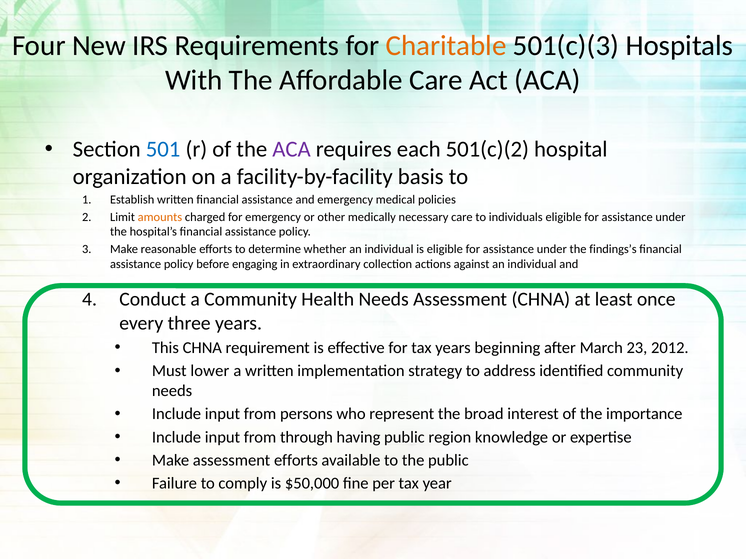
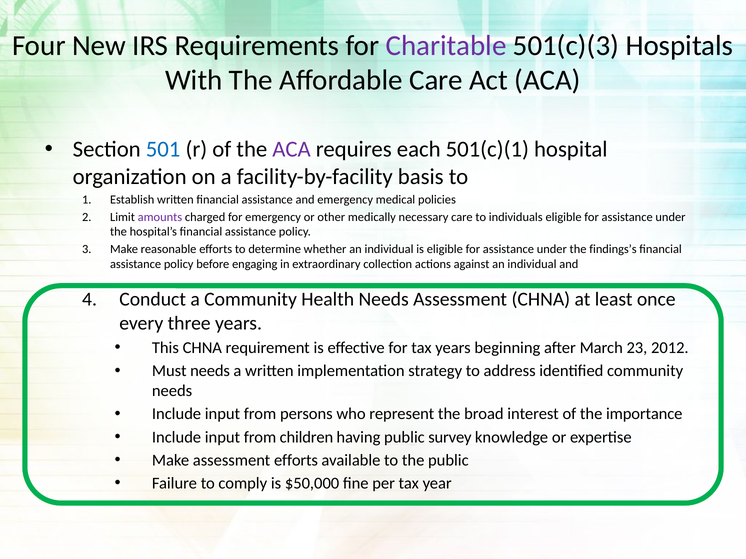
Charitable colour: orange -> purple
501(c)(2: 501(c)(2 -> 501(c)(1
amounts colour: orange -> purple
Must lower: lower -> needs
through: through -> children
region: region -> survey
